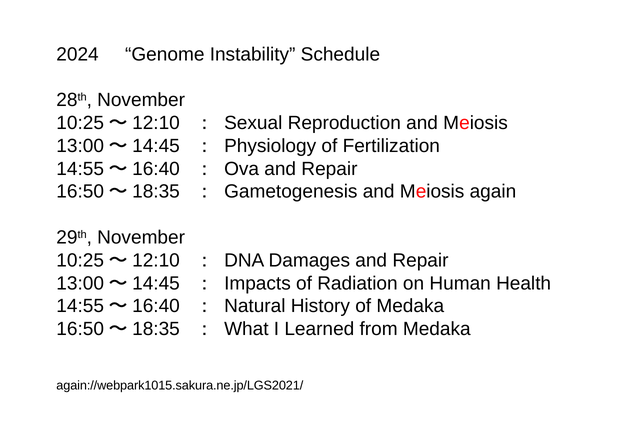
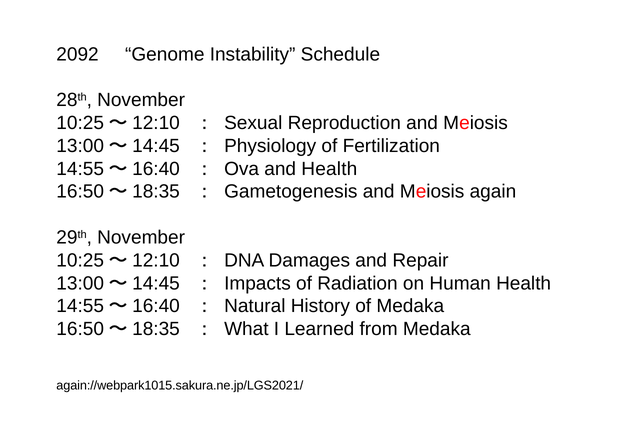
2024: 2024 -> 2092
Ova and Repair: Repair -> Health
